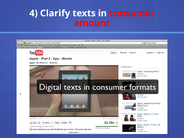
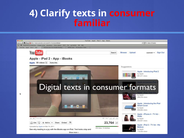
amount: amount -> familiar
